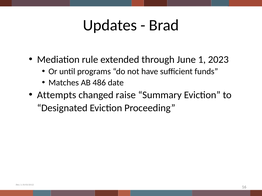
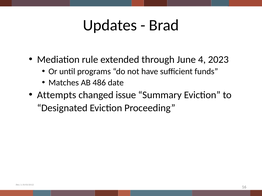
1: 1 -> 4
raise: raise -> issue
